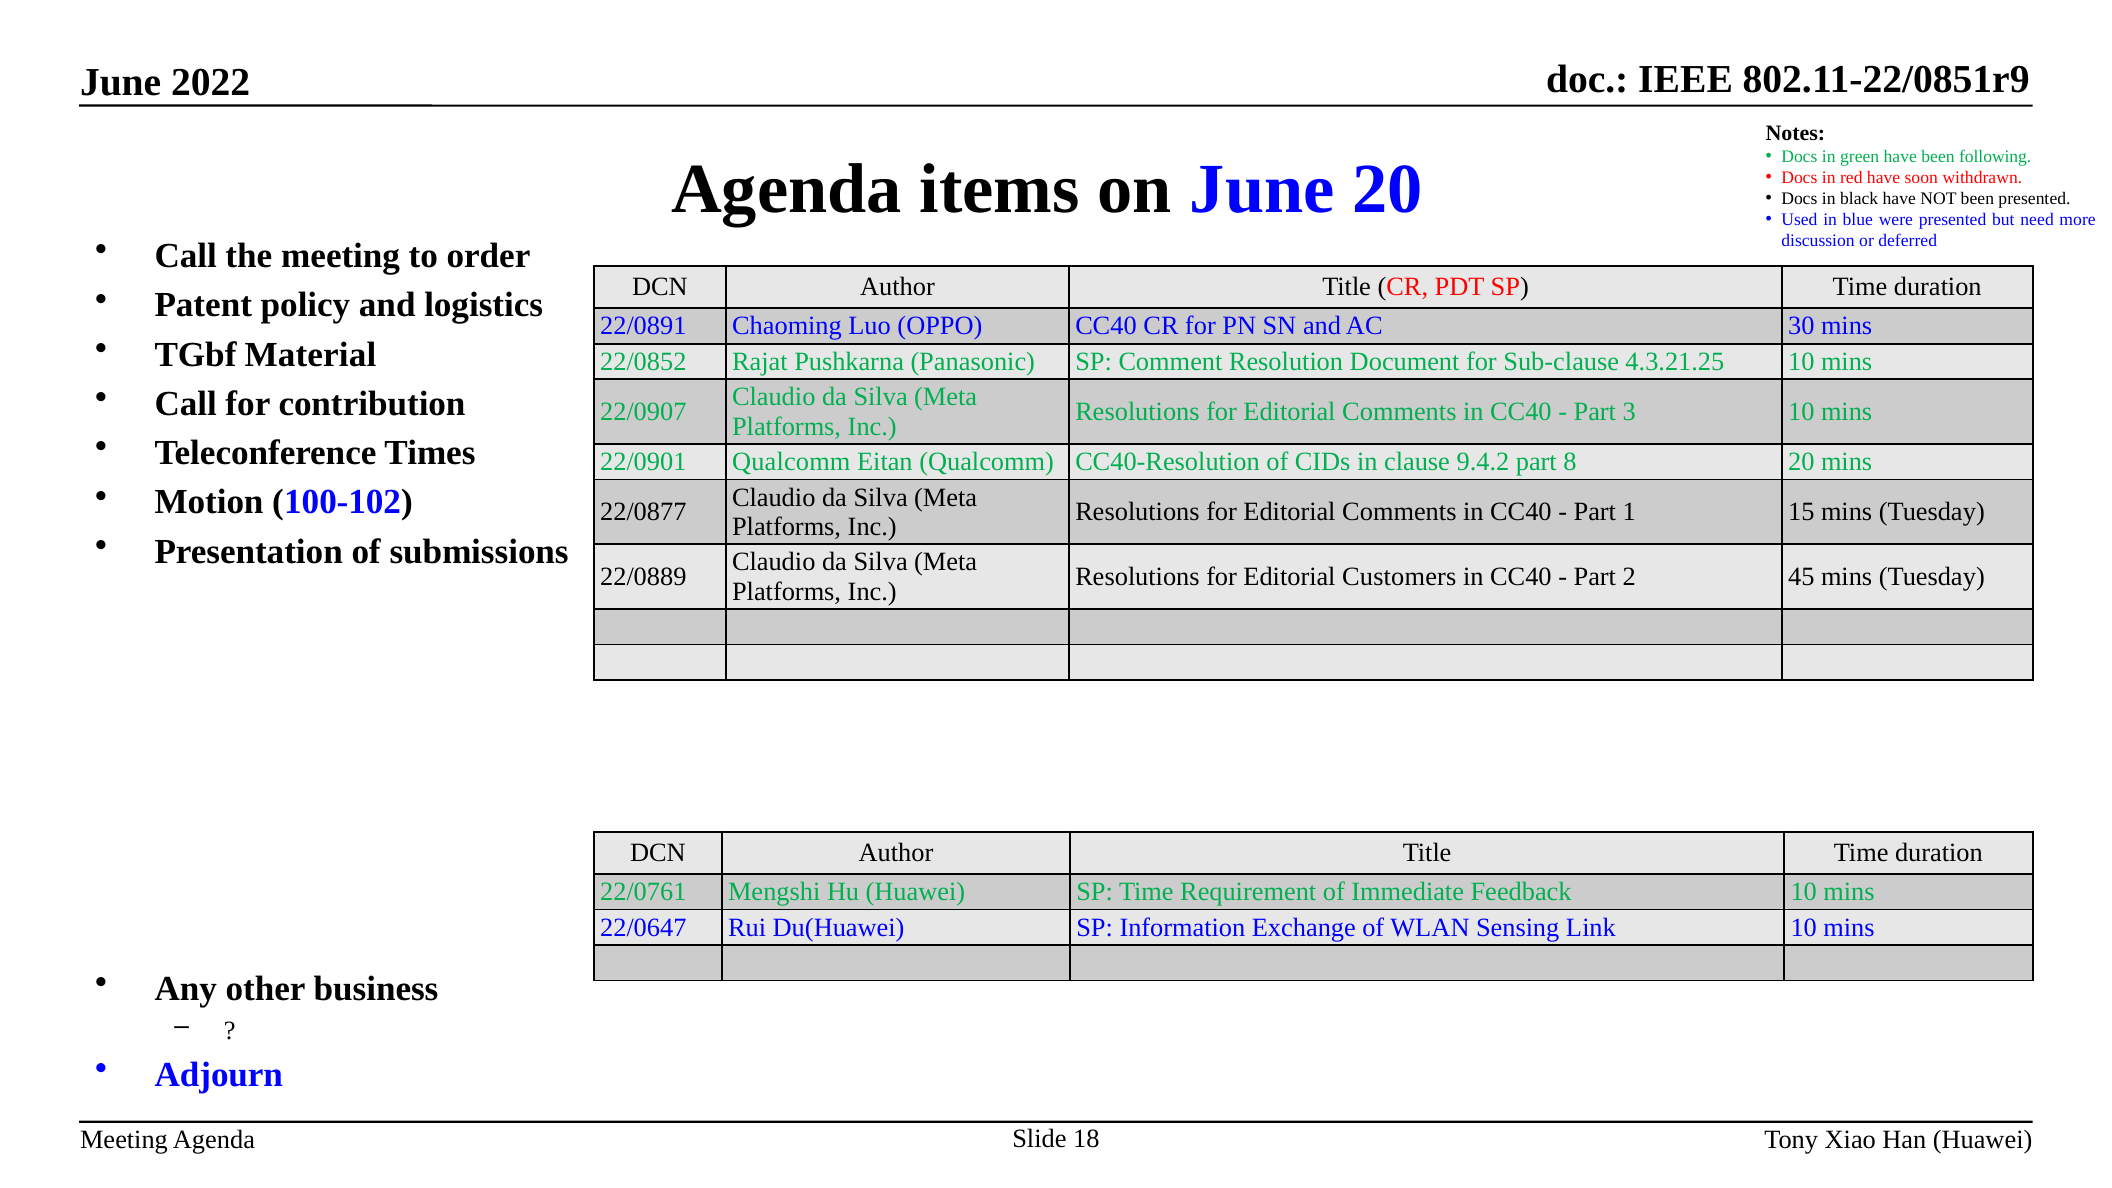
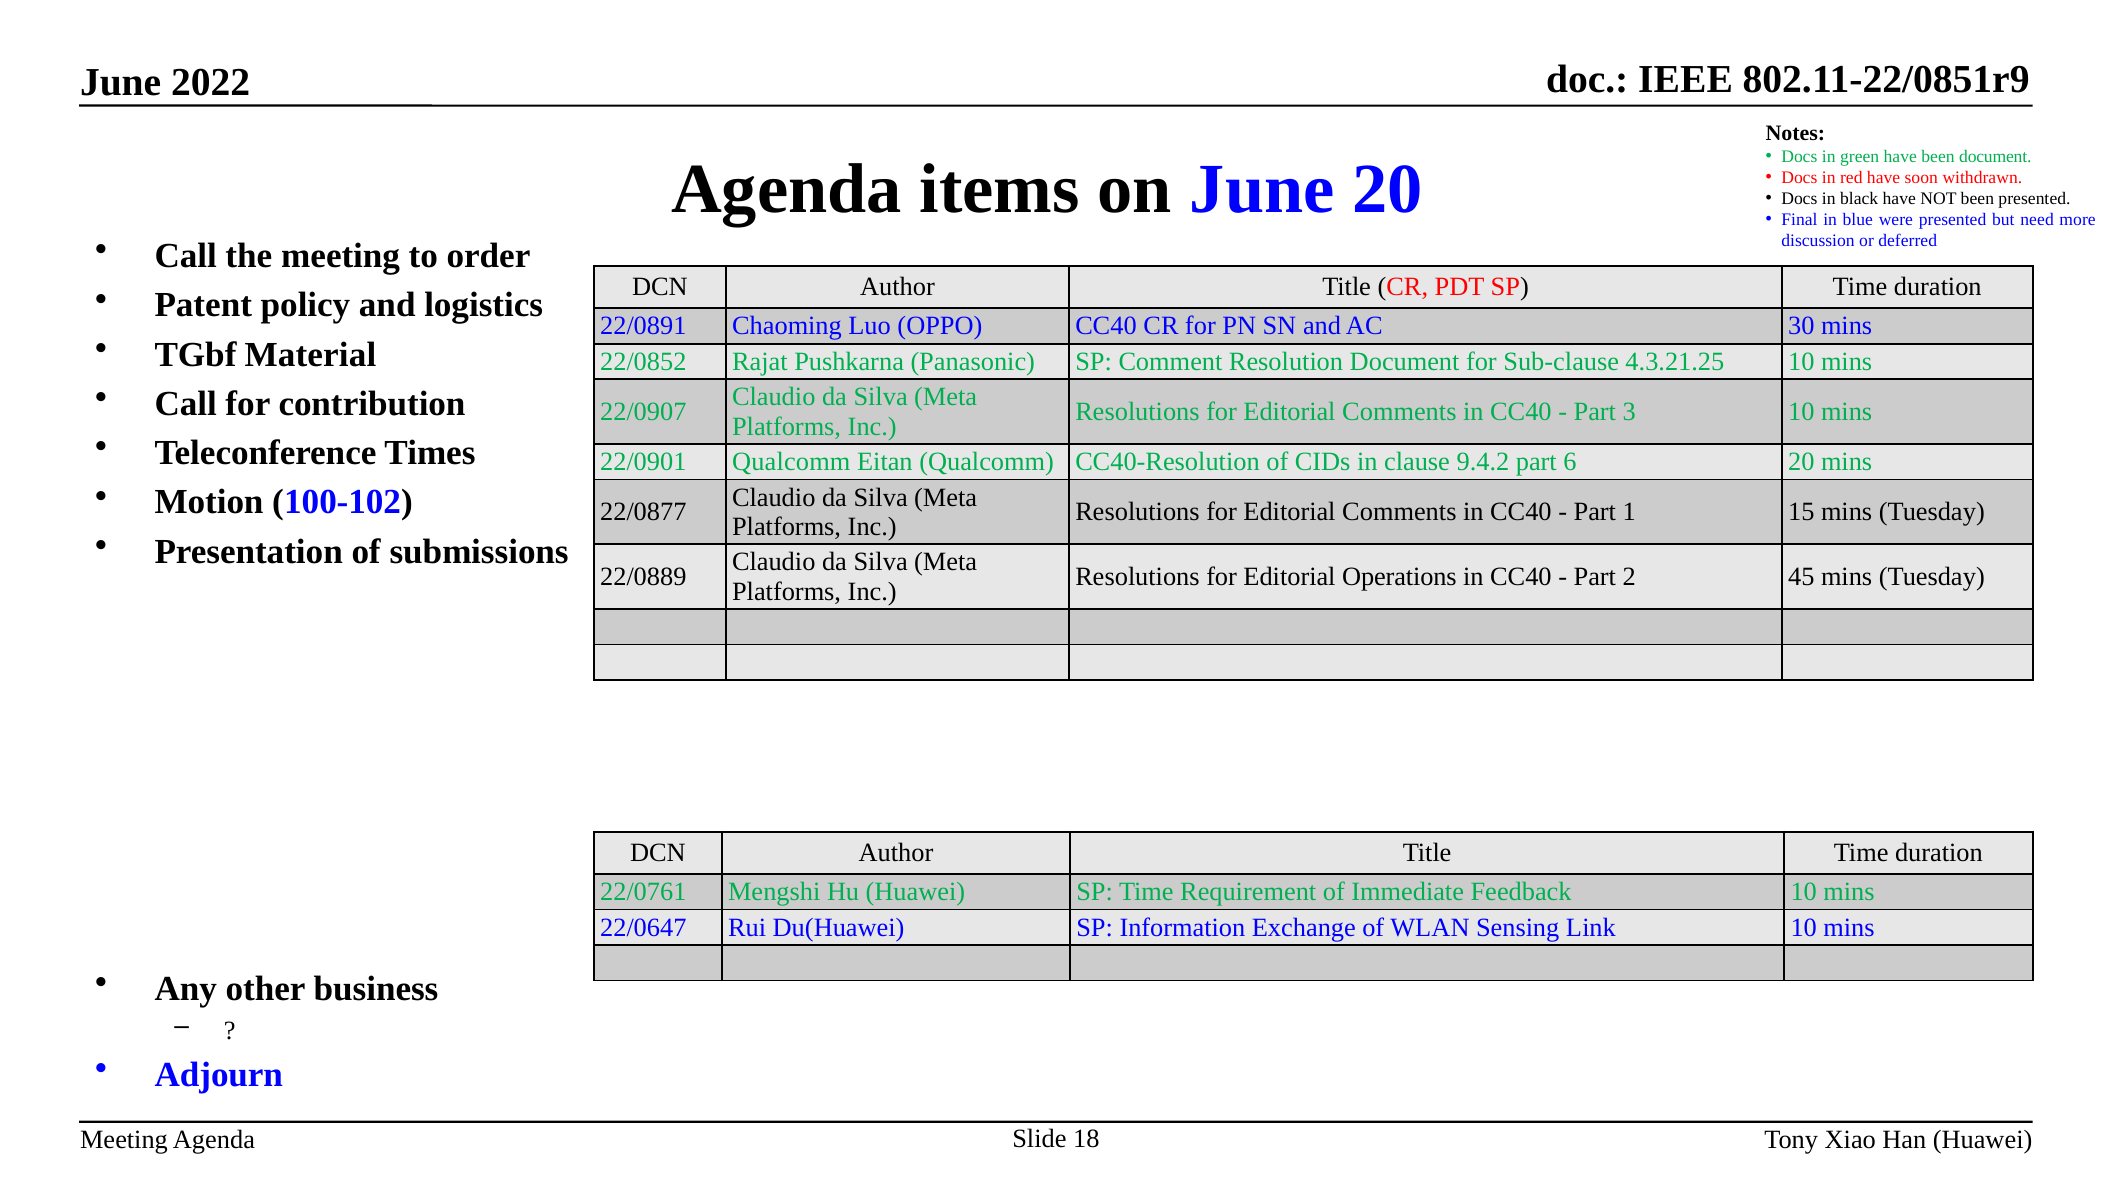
been following: following -> document
Used: Used -> Final
8: 8 -> 6
Customers: Customers -> Operations
